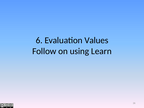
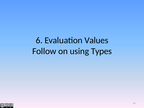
Learn: Learn -> Types
